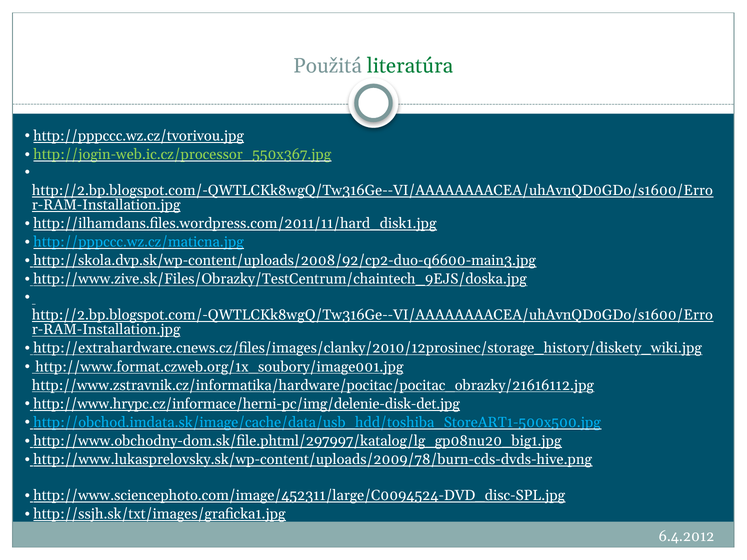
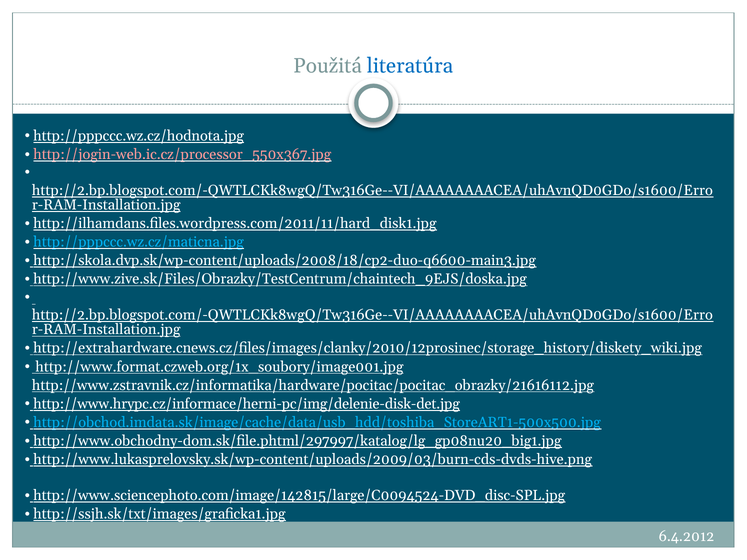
literatúra colour: green -> blue
http://pppccc.wz.cz/tvorivou.jpg: http://pppccc.wz.cz/tvorivou.jpg -> http://pppccc.wz.cz/hodnota.jpg
http://jogin-web.ic.cz/processor_550x367.jpg colour: light green -> pink
http://skola.dvp.sk/wp-content/uploads/2008/92/cp2-duo-q6600-main3.jpg: http://skola.dvp.sk/wp-content/uploads/2008/92/cp2-duo-q6600-main3.jpg -> http://skola.dvp.sk/wp-content/uploads/2008/18/cp2-duo-q6600-main3.jpg
http://www.lukasprelovsky.sk/wp-content/uploads/2009/78/burn-cds-dvds-hive.png: http://www.lukasprelovsky.sk/wp-content/uploads/2009/78/burn-cds-dvds-hive.png -> http://www.lukasprelovsky.sk/wp-content/uploads/2009/03/burn-cds-dvds-hive.png
http://www.sciencephoto.com/image/452311/large/C0094524-DVD_disc-SPL.jpg: http://www.sciencephoto.com/image/452311/large/C0094524-DVD_disc-SPL.jpg -> http://www.sciencephoto.com/image/142815/large/C0094524-DVD_disc-SPL.jpg
